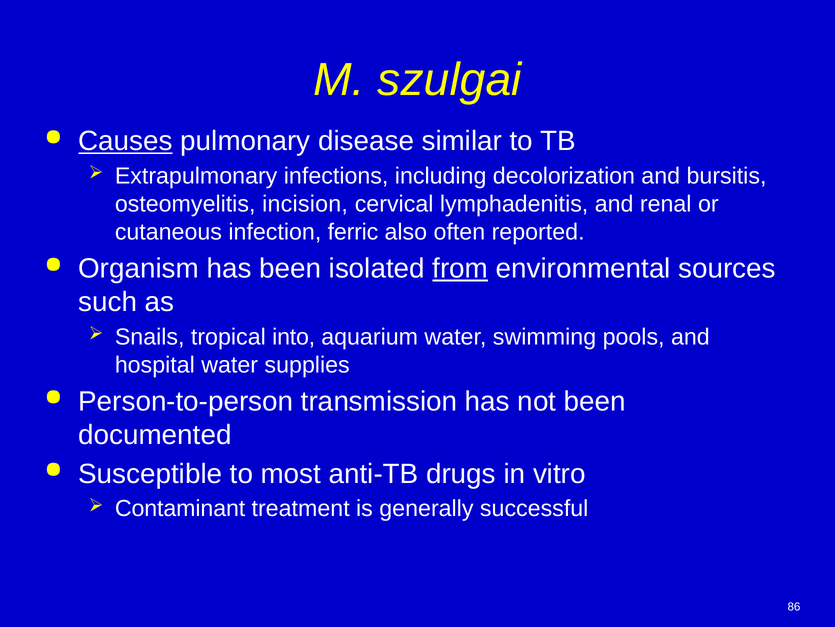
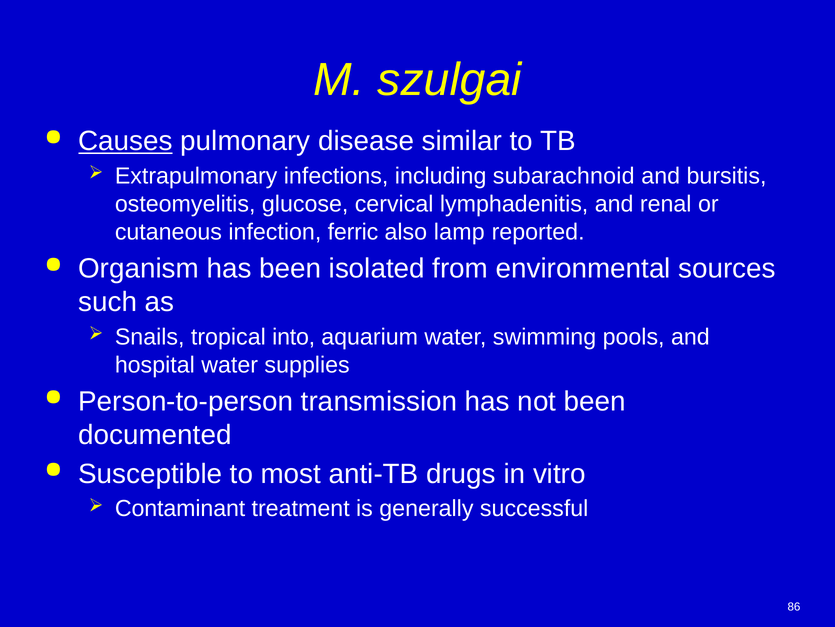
decolorization: decolorization -> subarachnoid
incision: incision -> glucose
often: often -> lamp
from underline: present -> none
